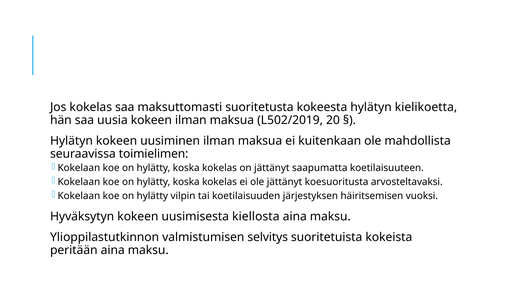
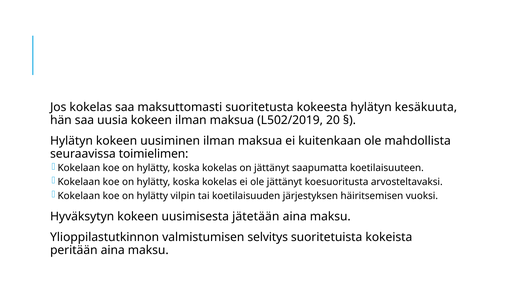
kielikoetta: kielikoetta -> kesäkuuta
kiellosta: kiellosta -> jätetään
